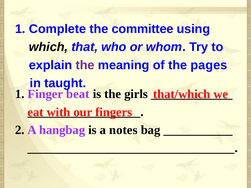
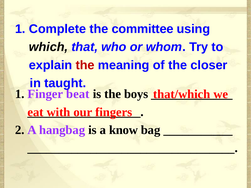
the at (85, 65) colour: purple -> red
pages: pages -> closer
girls: girls -> boys
notes: notes -> know
